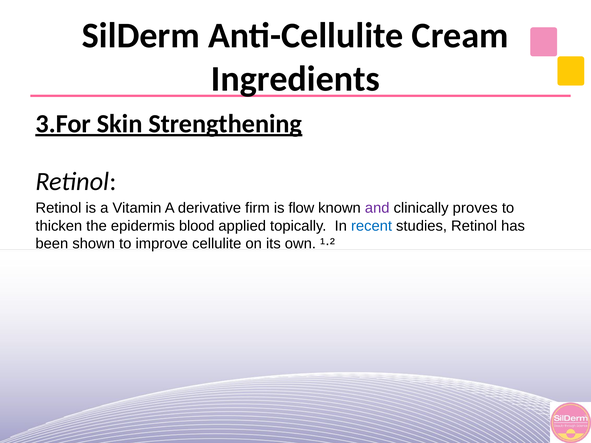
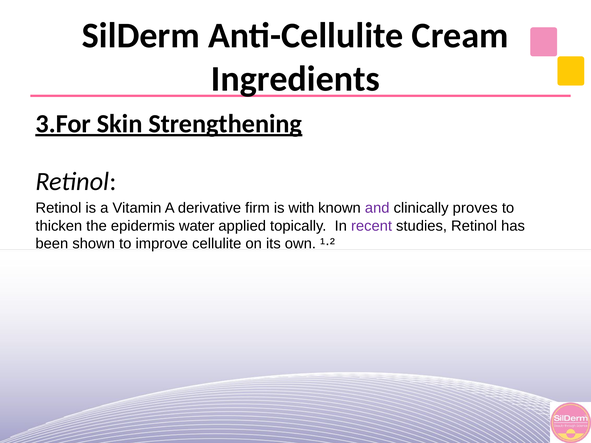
flow: flow -> with
blood: blood -> water
recent colour: blue -> purple
